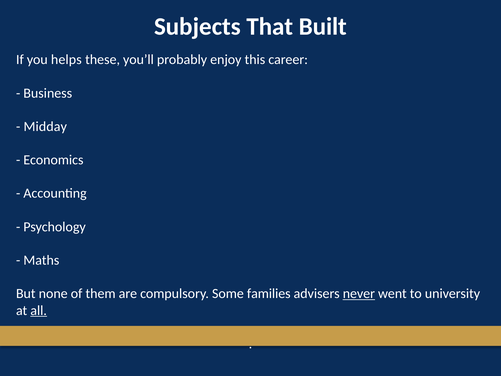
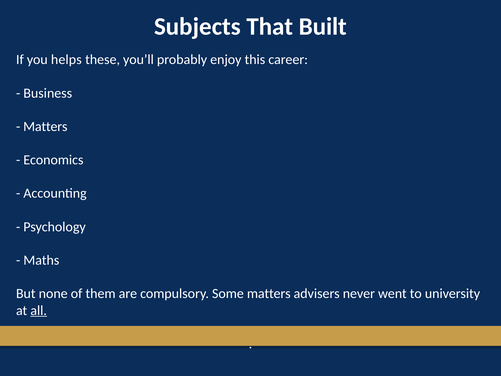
Midday at (45, 126): Midday -> Matters
Some families: families -> matters
never underline: present -> none
